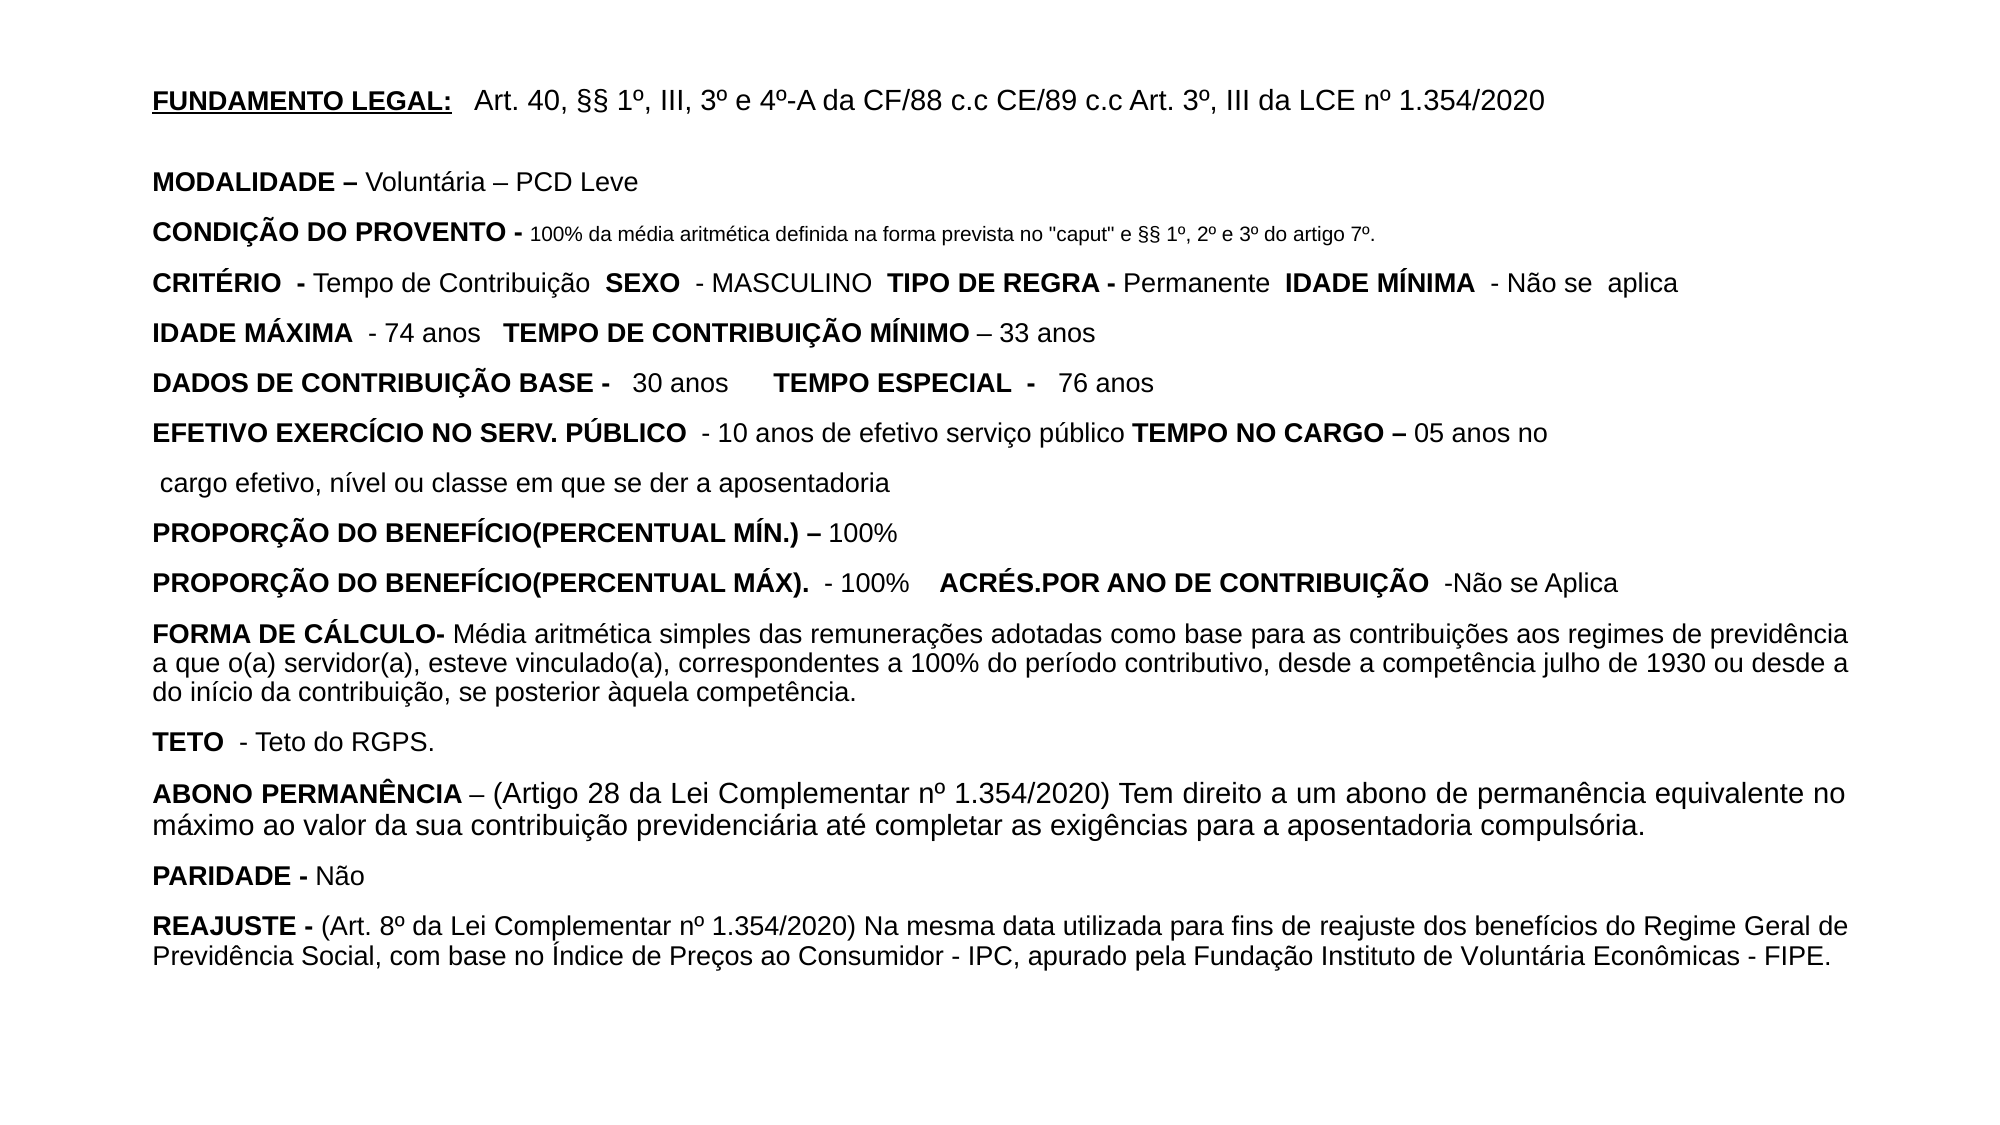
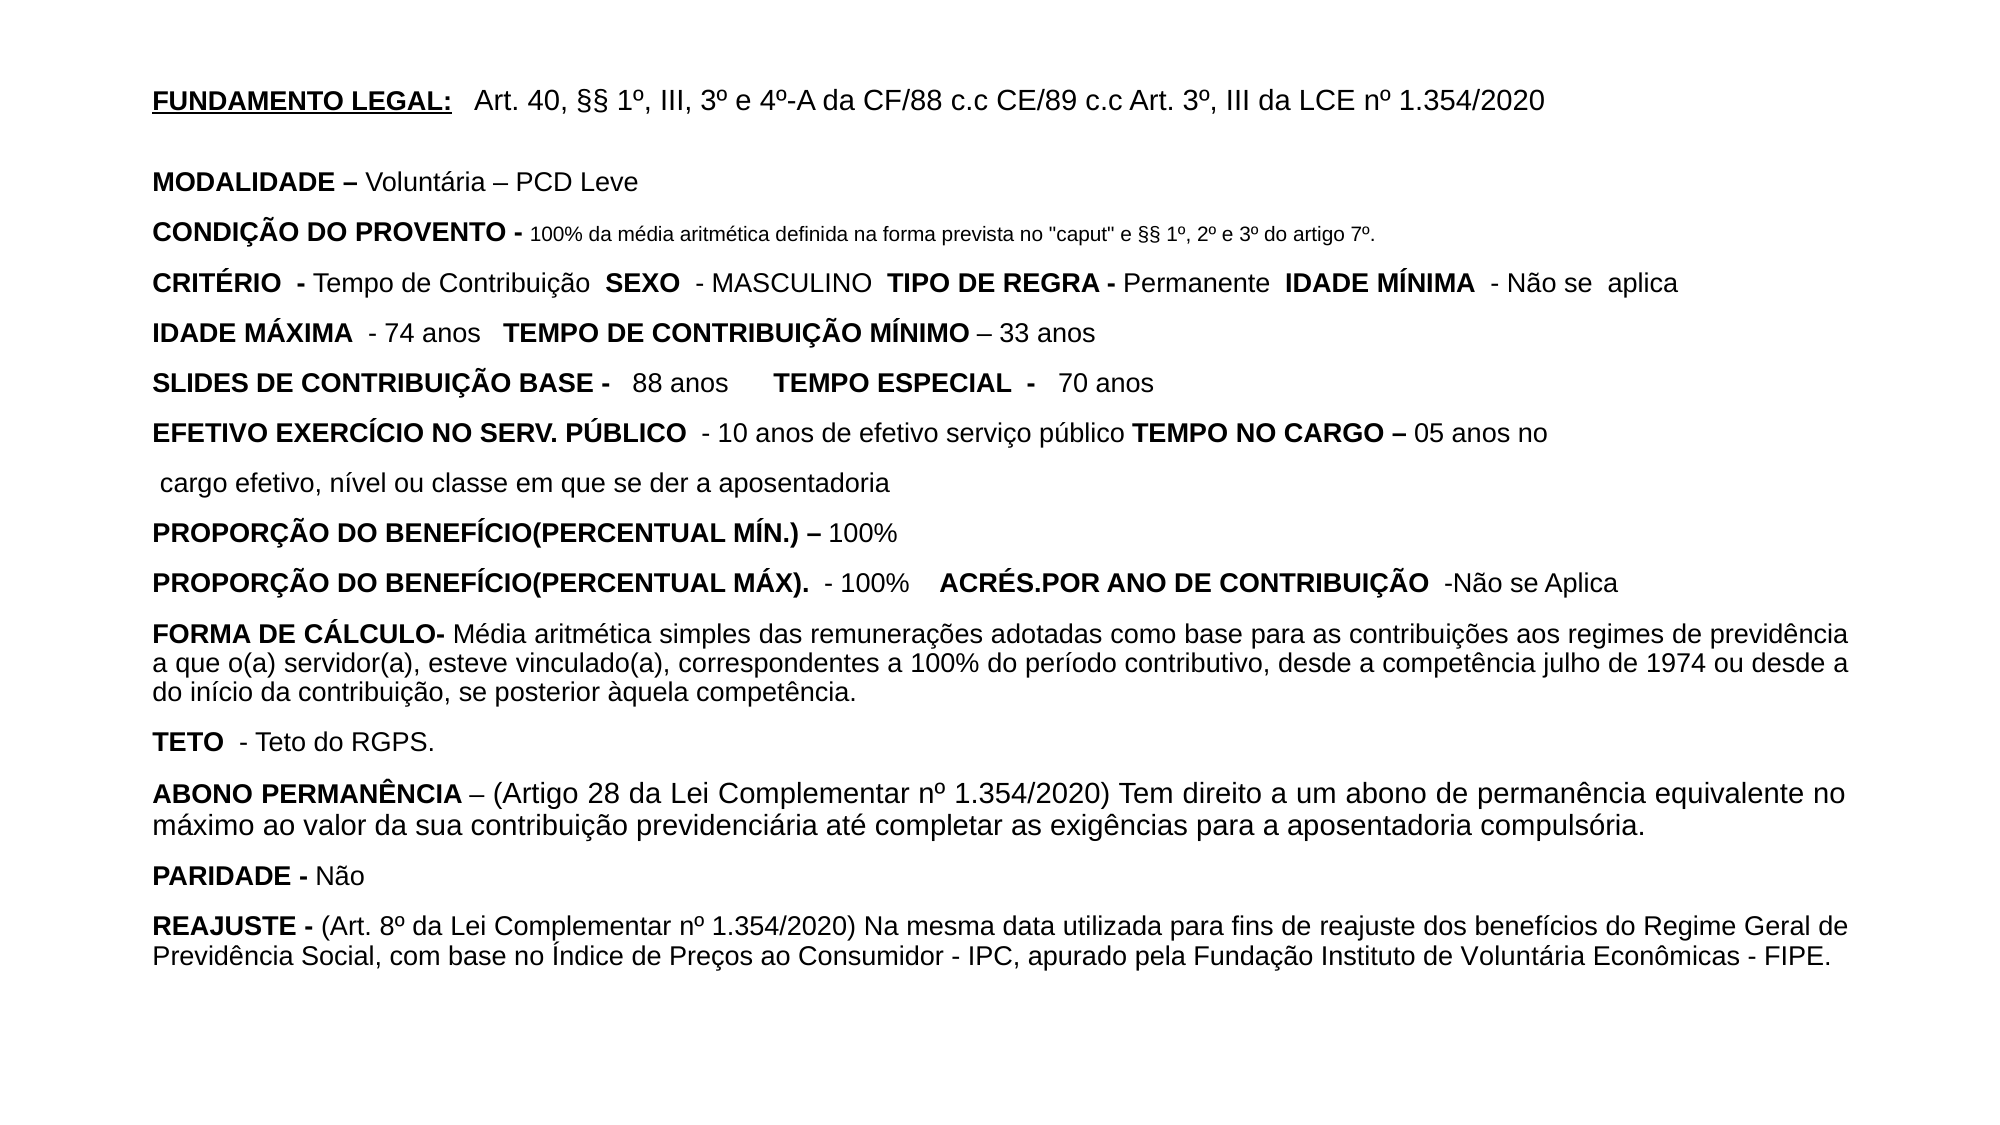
DADOS: DADOS -> SLIDES
30: 30 -> 88
76: 76 -> 70
1930: 1930 -> 1974
